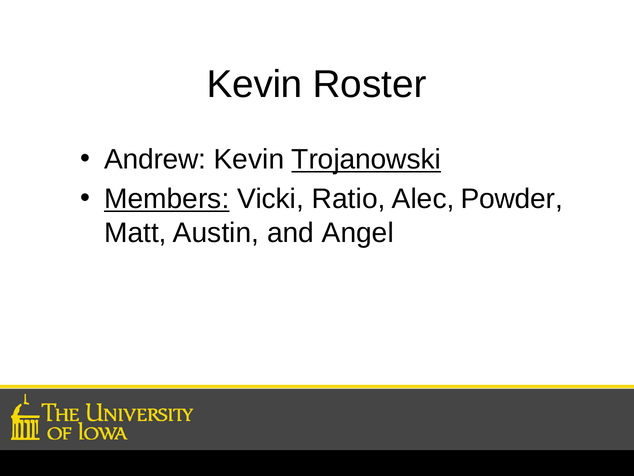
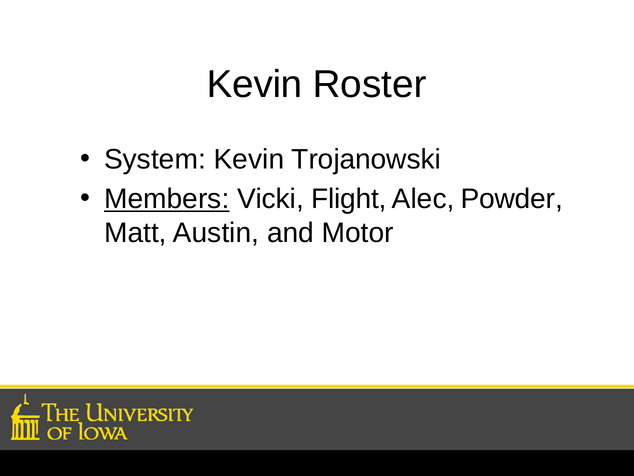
Andrew: Andrew -> System
Trojanowski underline: present -> none
Ratio: Ratio -> Flight
Angel: Angel -> Motor
